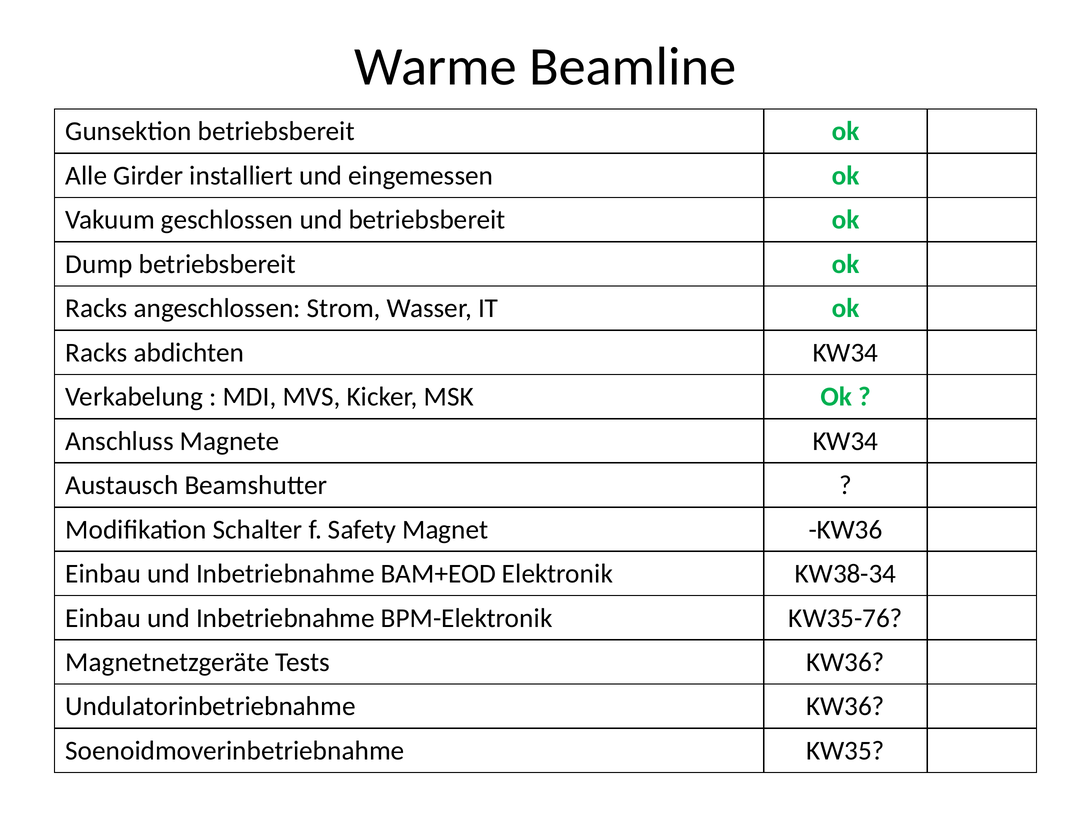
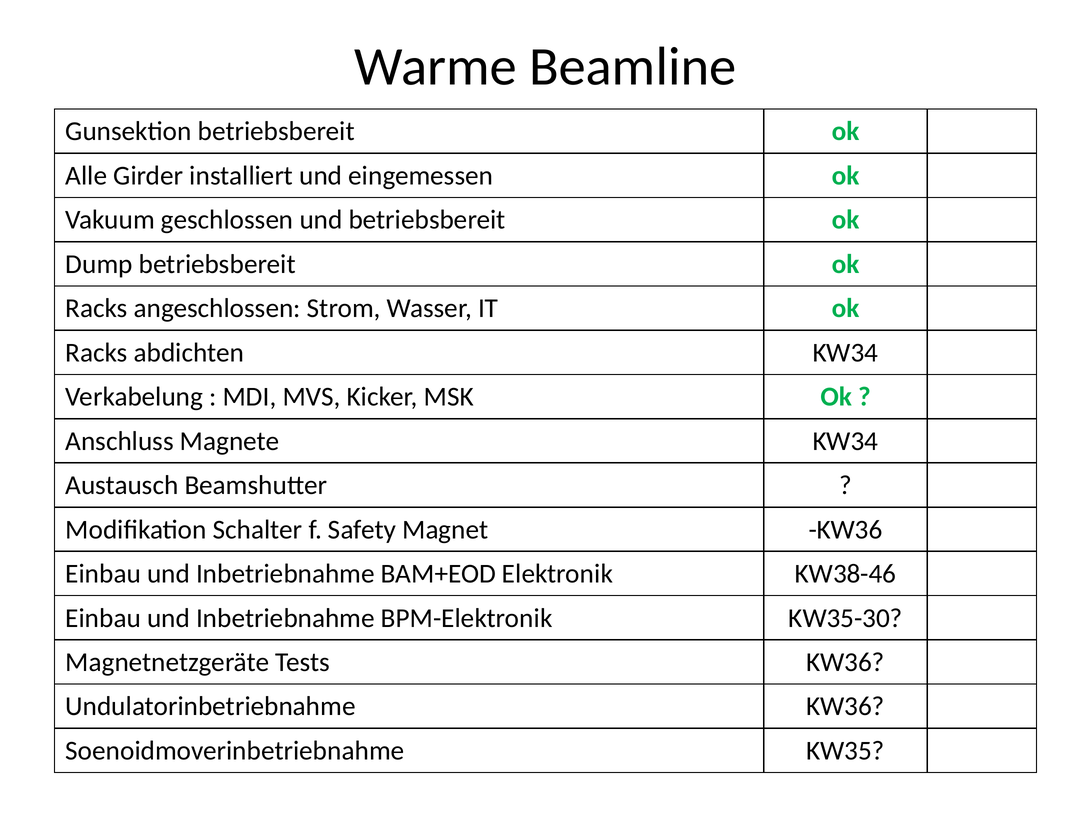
KW38-34: KW38-34 -> KW38-46
KW35-76: KW35-76 -> KW35-30
